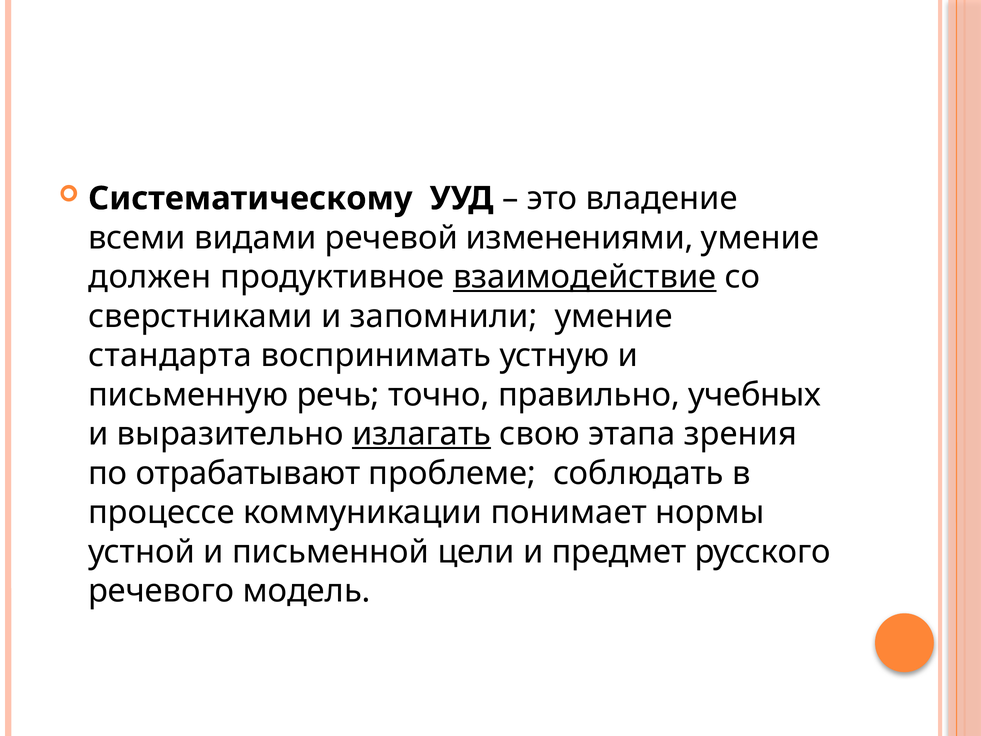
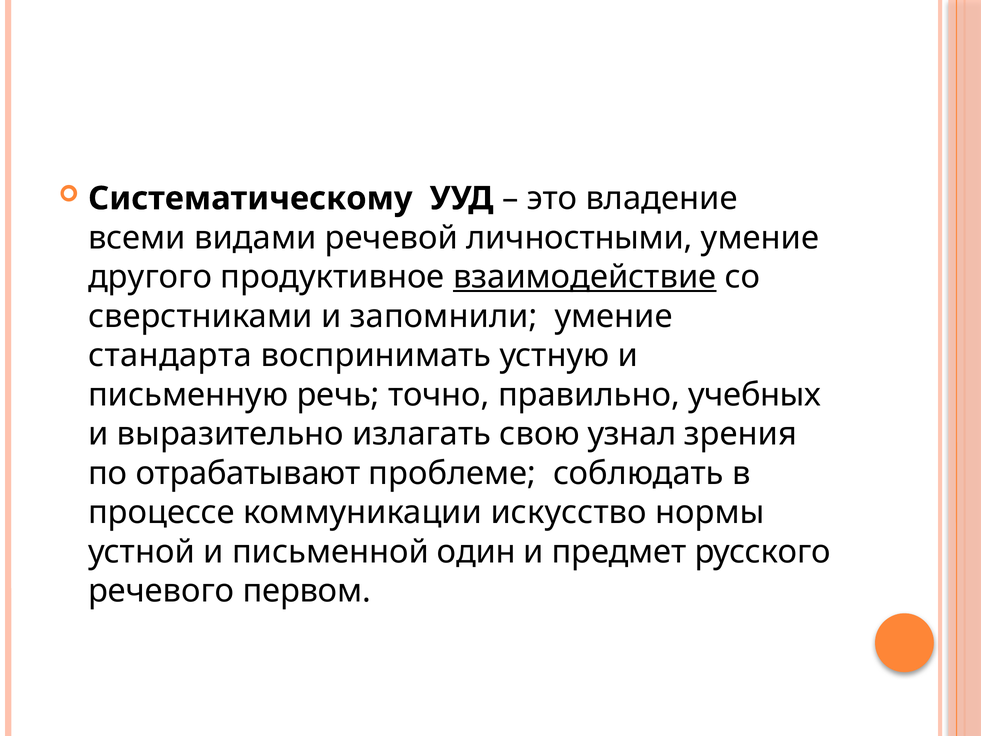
изменениями: изменениями -> личностными
должен: должен -> другого
излагать underline: present -> none
этапа: этапа -> узнал
понимает: понимает -> искусство
цели: цели -> один
модель: модель -> первом
